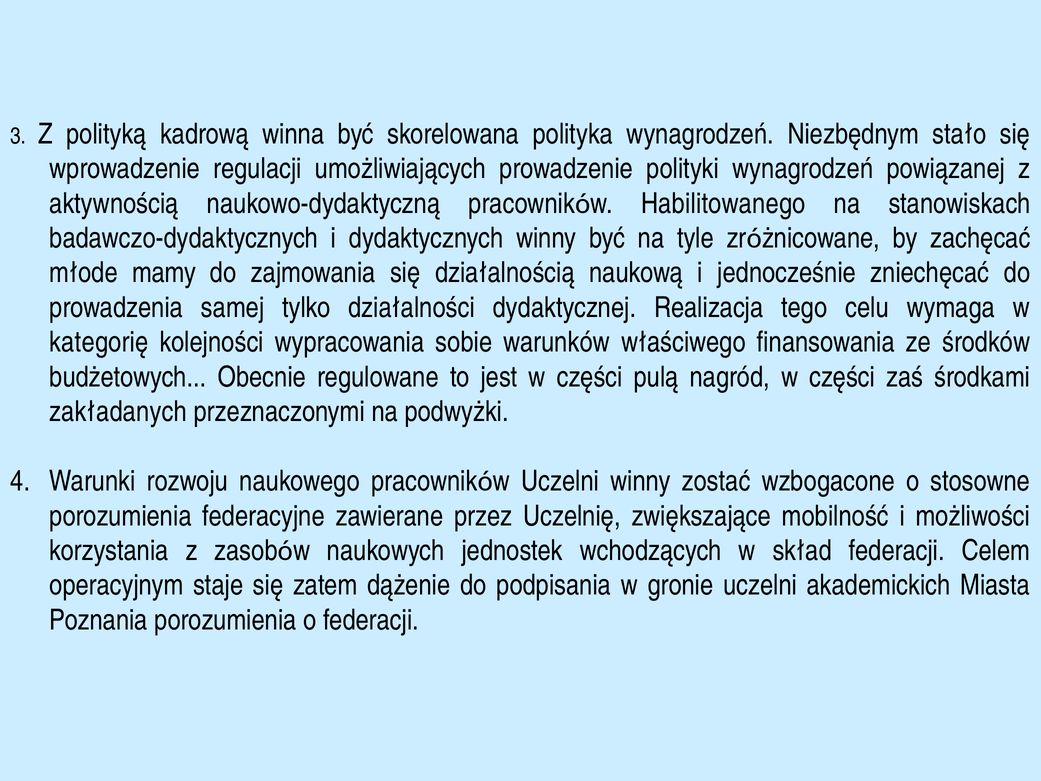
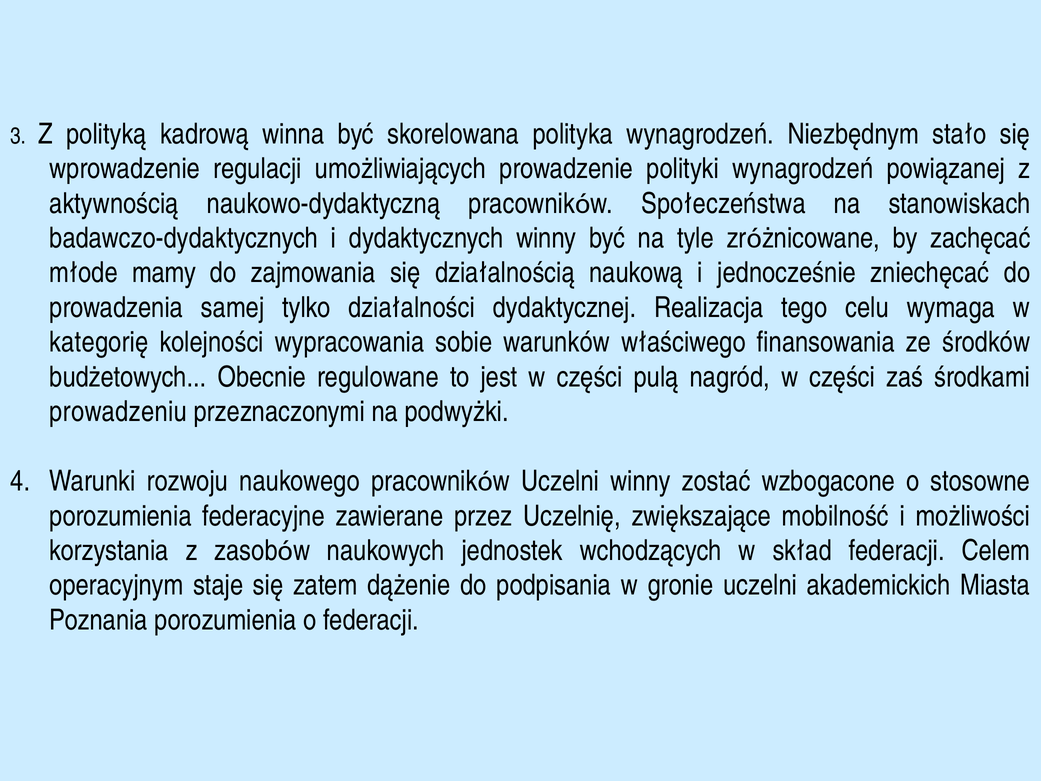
Habilitowanego: Habilitowanego -> Społeczeństwa
zakładanych: zakładanych -> prowadzeniu
